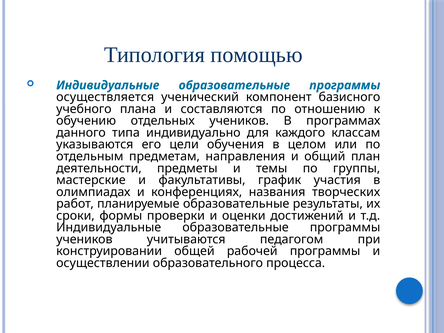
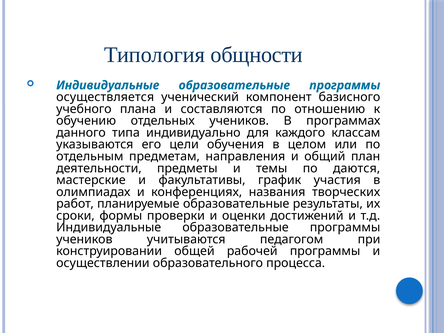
помощью: помощью -> общности
группы: группы -> даются
